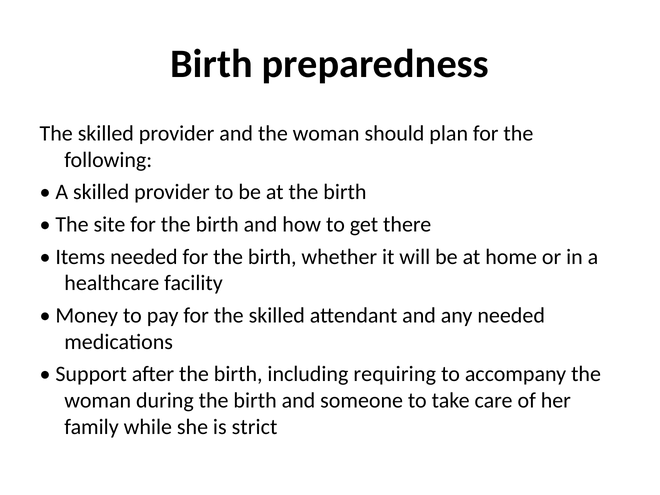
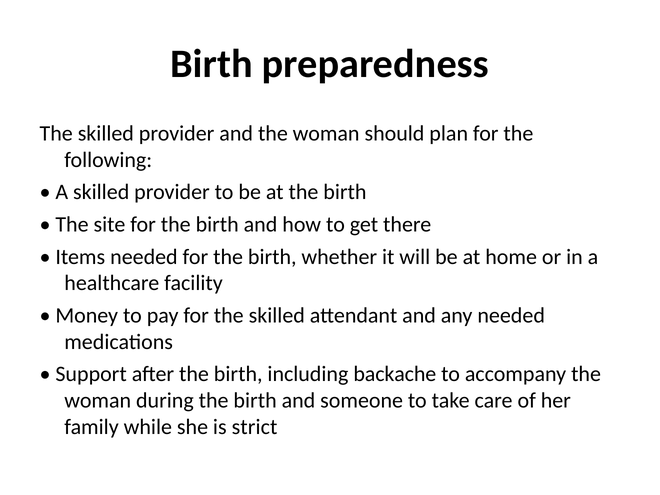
requiring: requiring -> backache
